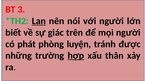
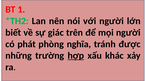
3: 3 -> 1
Lan underline: present -> none
luyện: luyện -> nghĩa
thân: thân -> khác
